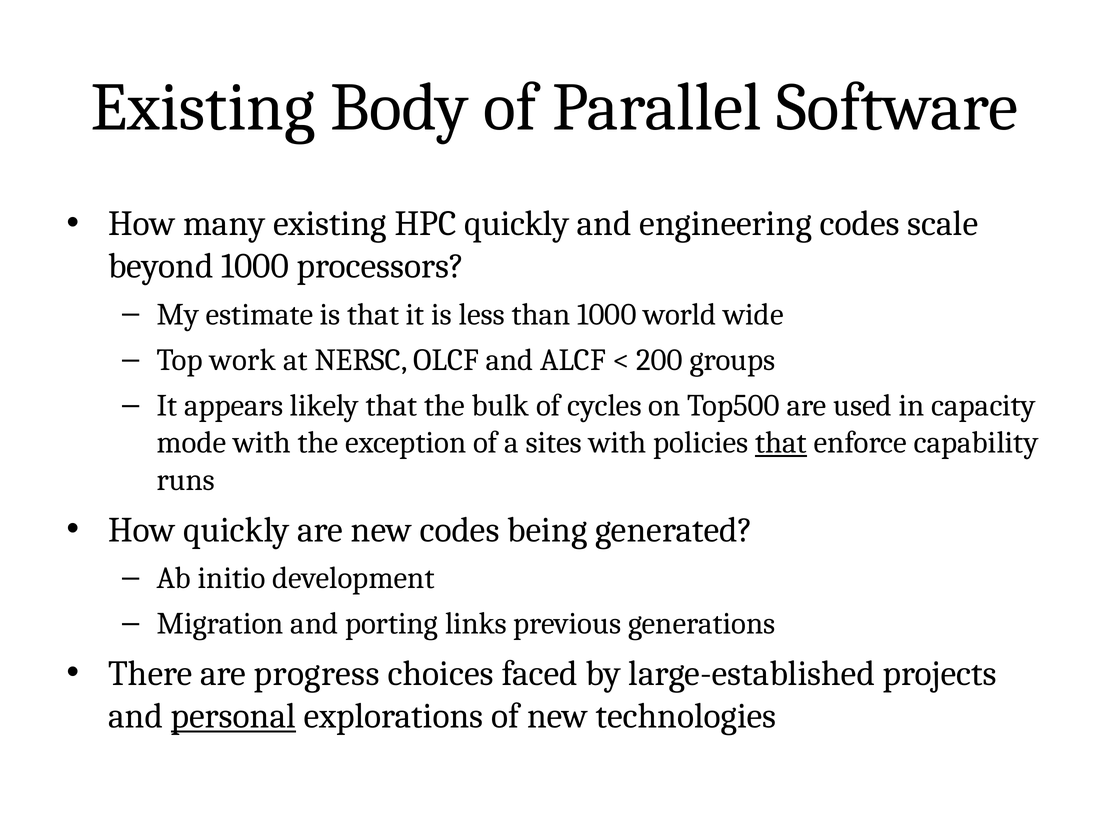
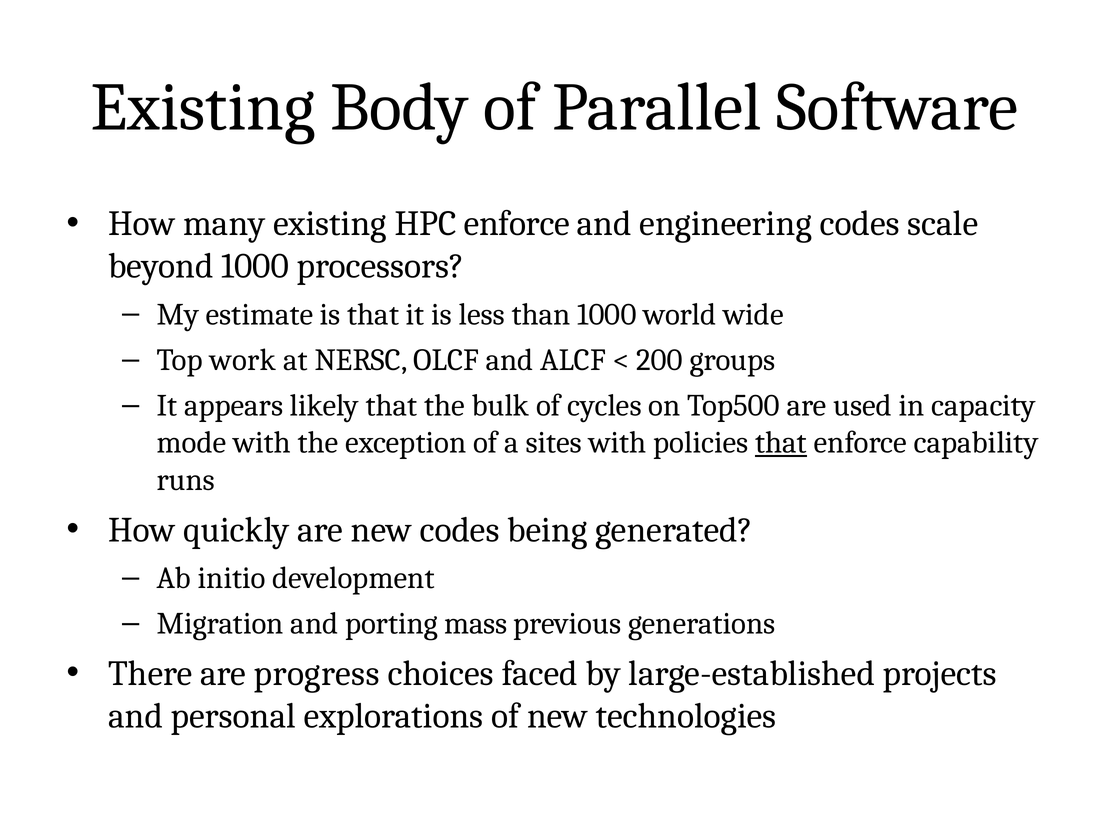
HPC quickly: quickly -> enforce
links: links -> mass
personal underline: present -> none
